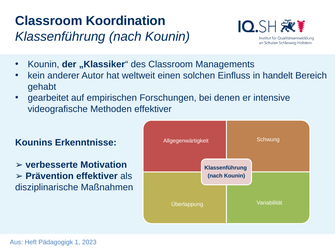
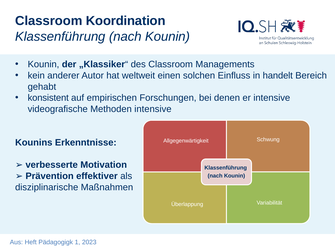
gearbeitet: gearbeitet -> konsistent
Methoden effektiver: effektiver -> intensive
